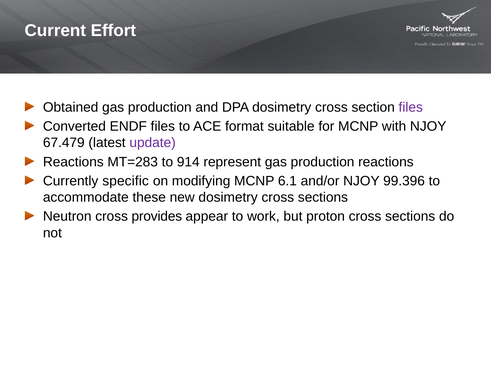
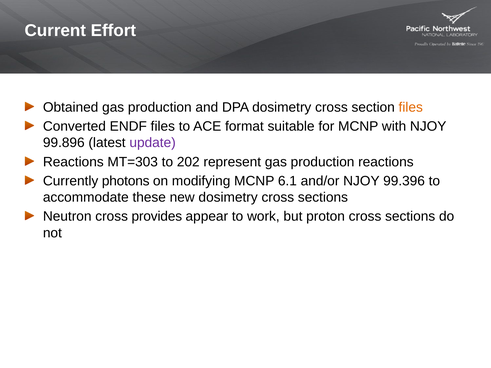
files at (411, 107) colour: purple -> orange
67.479: 67.479 -> 99.896
MT=283: MT=283 -> MT=303
914: 914 -> 202
specific: specific -> photons
